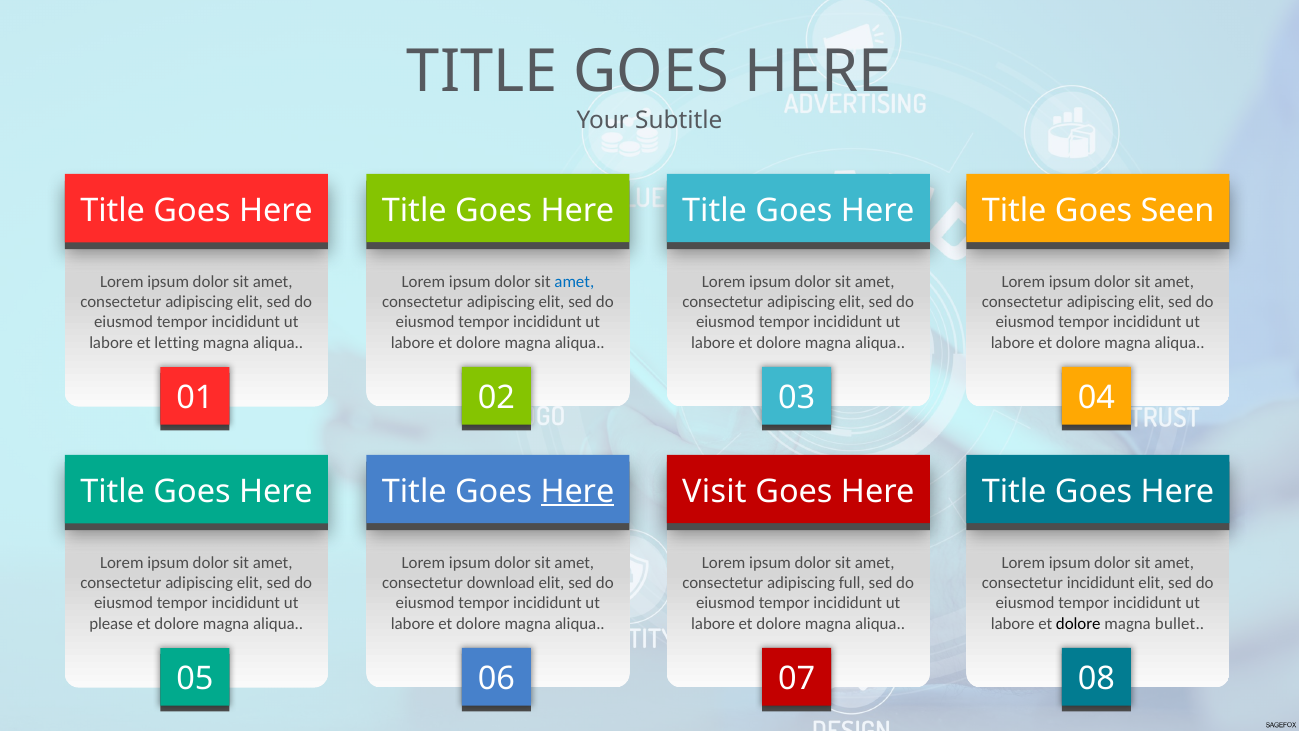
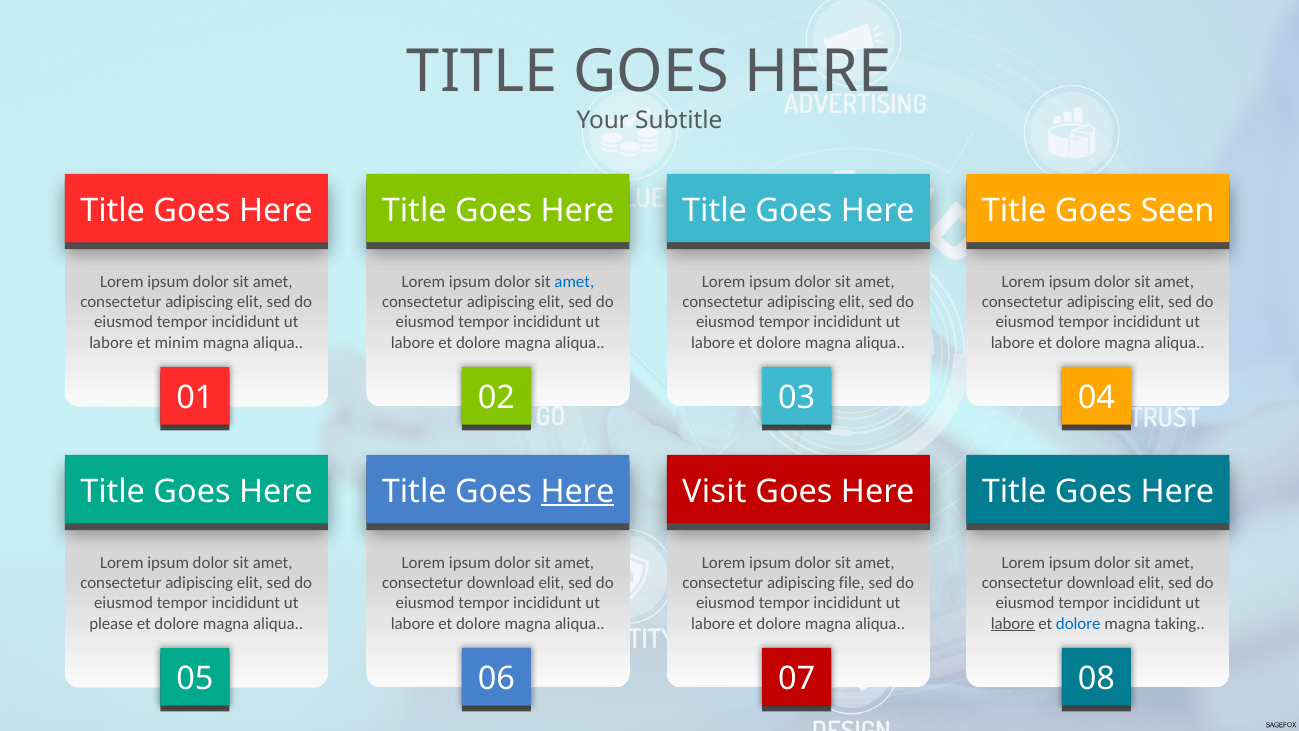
letting: letting -> minim
full: full -> file
incididunt at (1101, 583): incididunt -> download
labore at (1013, 623) underline: none -> present
dolore at (1078, 623) colour: black -> blue
bullet: bullet -> taking
